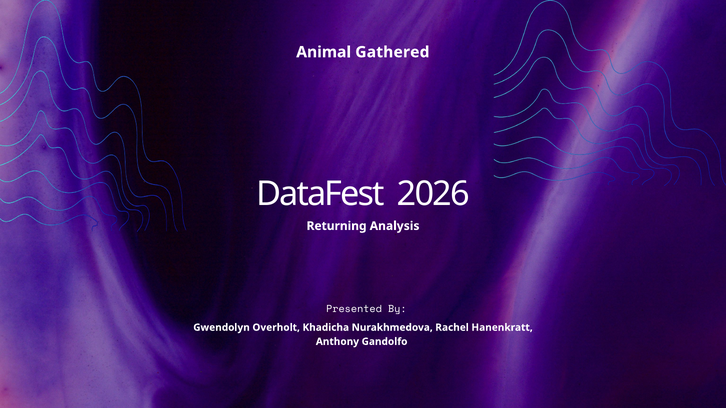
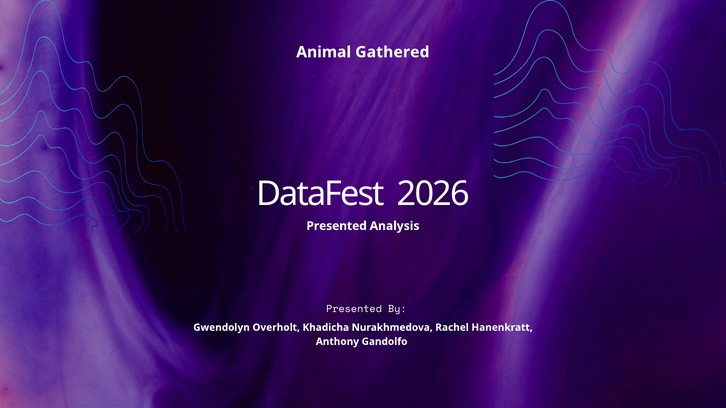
Returning at (337, 226): Returning -> Presented
